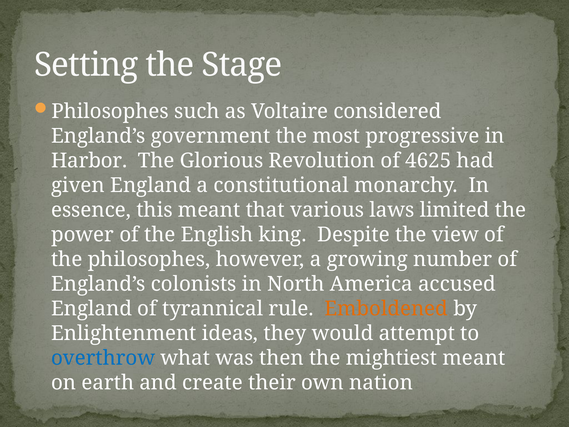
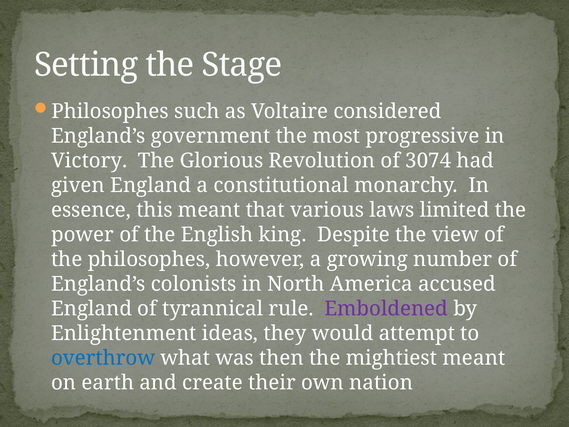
Harbor: Harbor -> Victory
4625: 4625 -> 3074
Emboldened colour: orange -> purple
